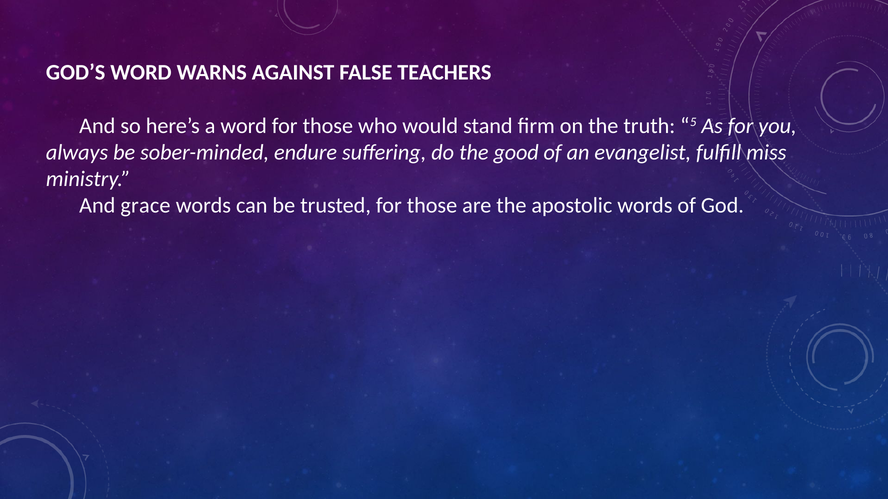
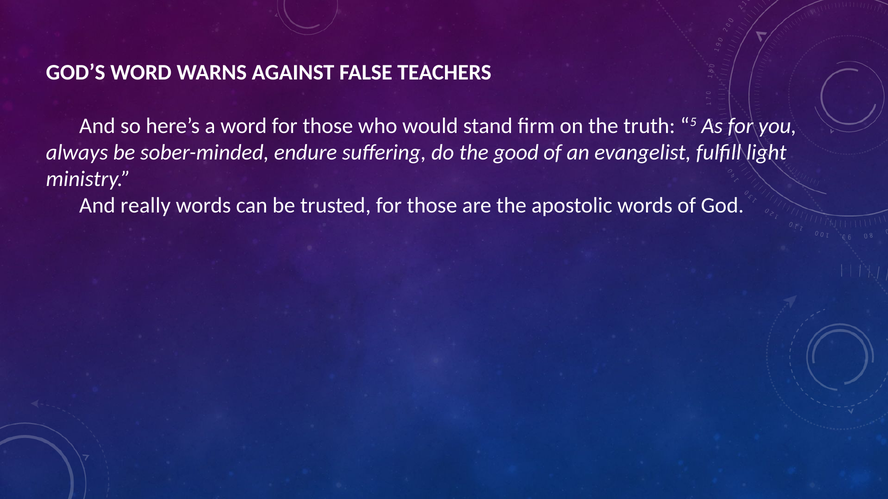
miss: miss -> light
grace: grace -> really
